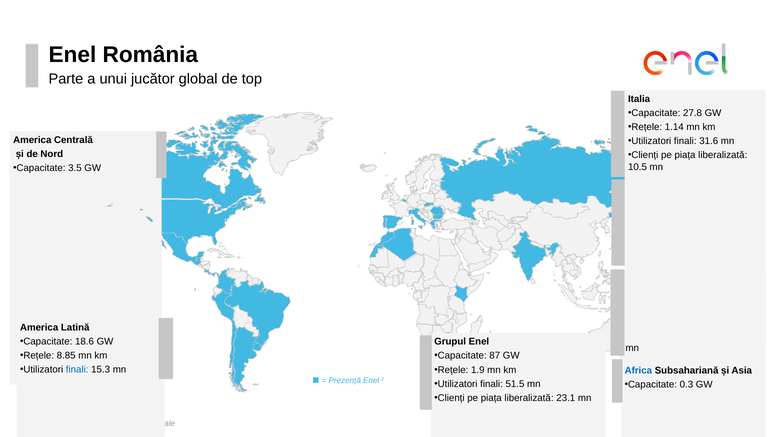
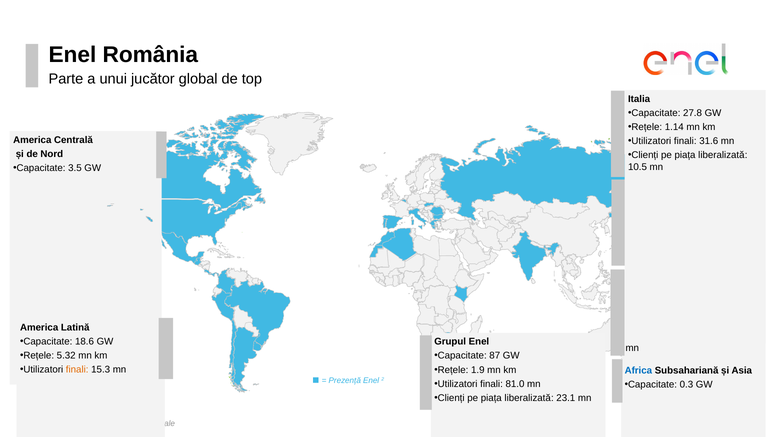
8.85: 8.85 -> 5.32
finali at (77, 370) colour: blue -> orange
51.5: 51.5 -> 81.0
